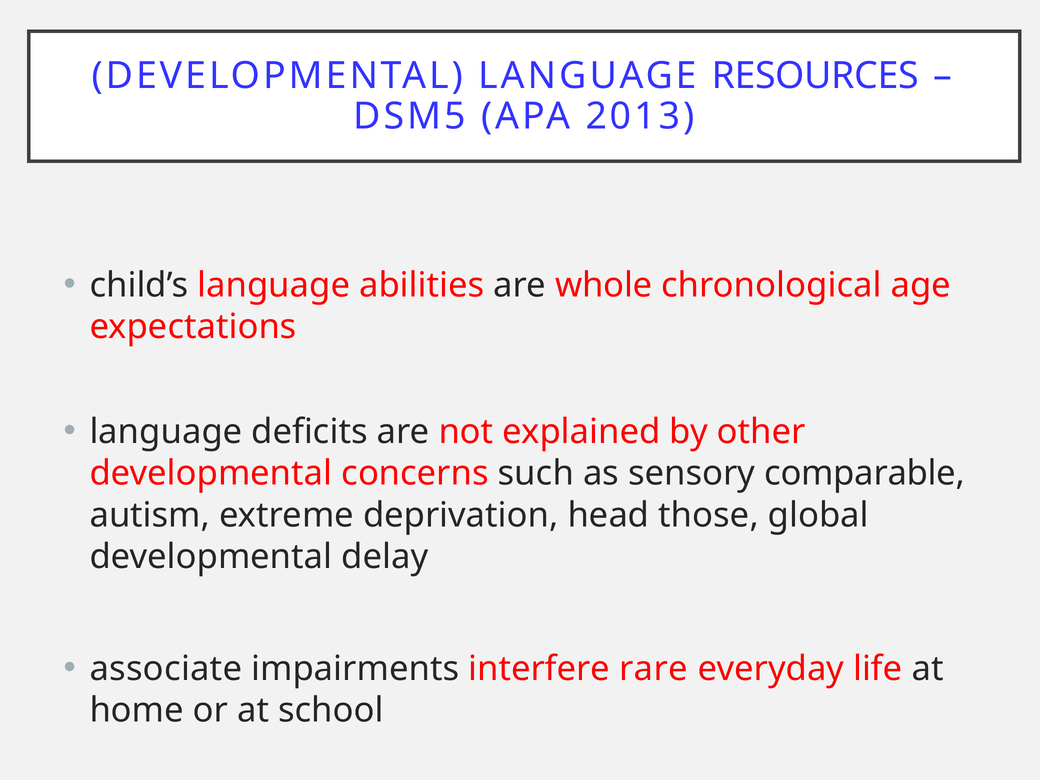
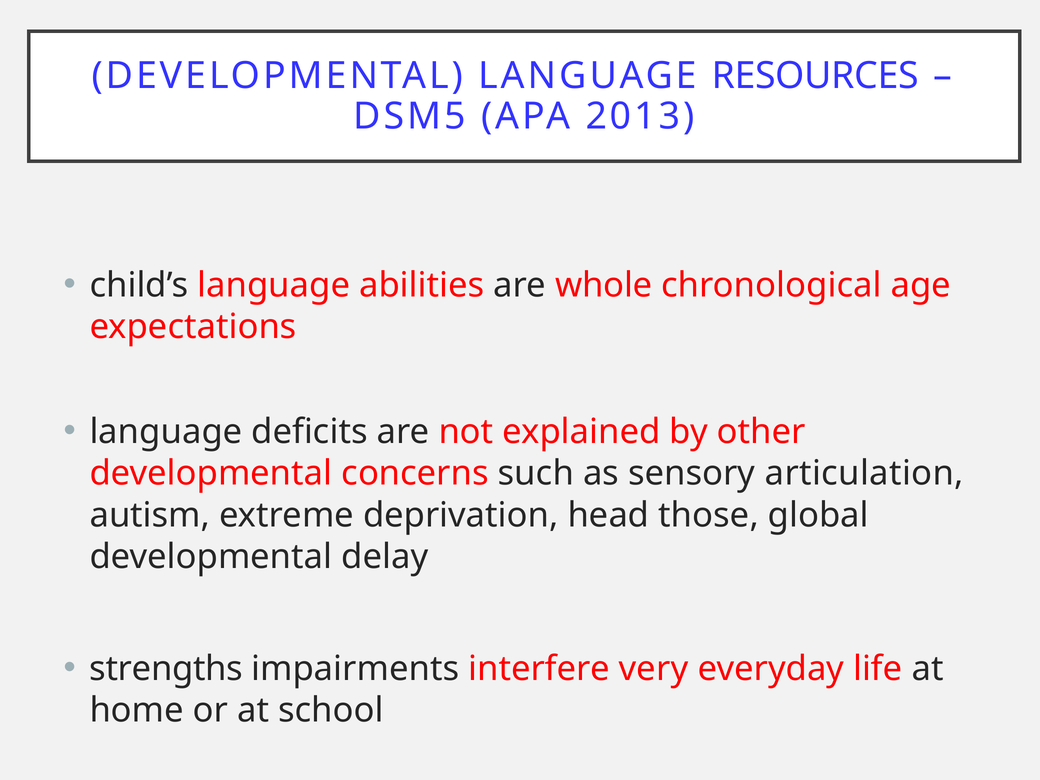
comparable: comparable -> articulation
associate: associate -> strengths
rare: rare -> very
